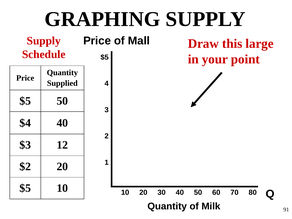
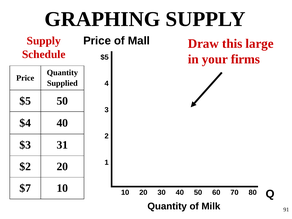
point: point -> firms
12: 12 -> 31
$5 at (25, 188): $5 -> $7
